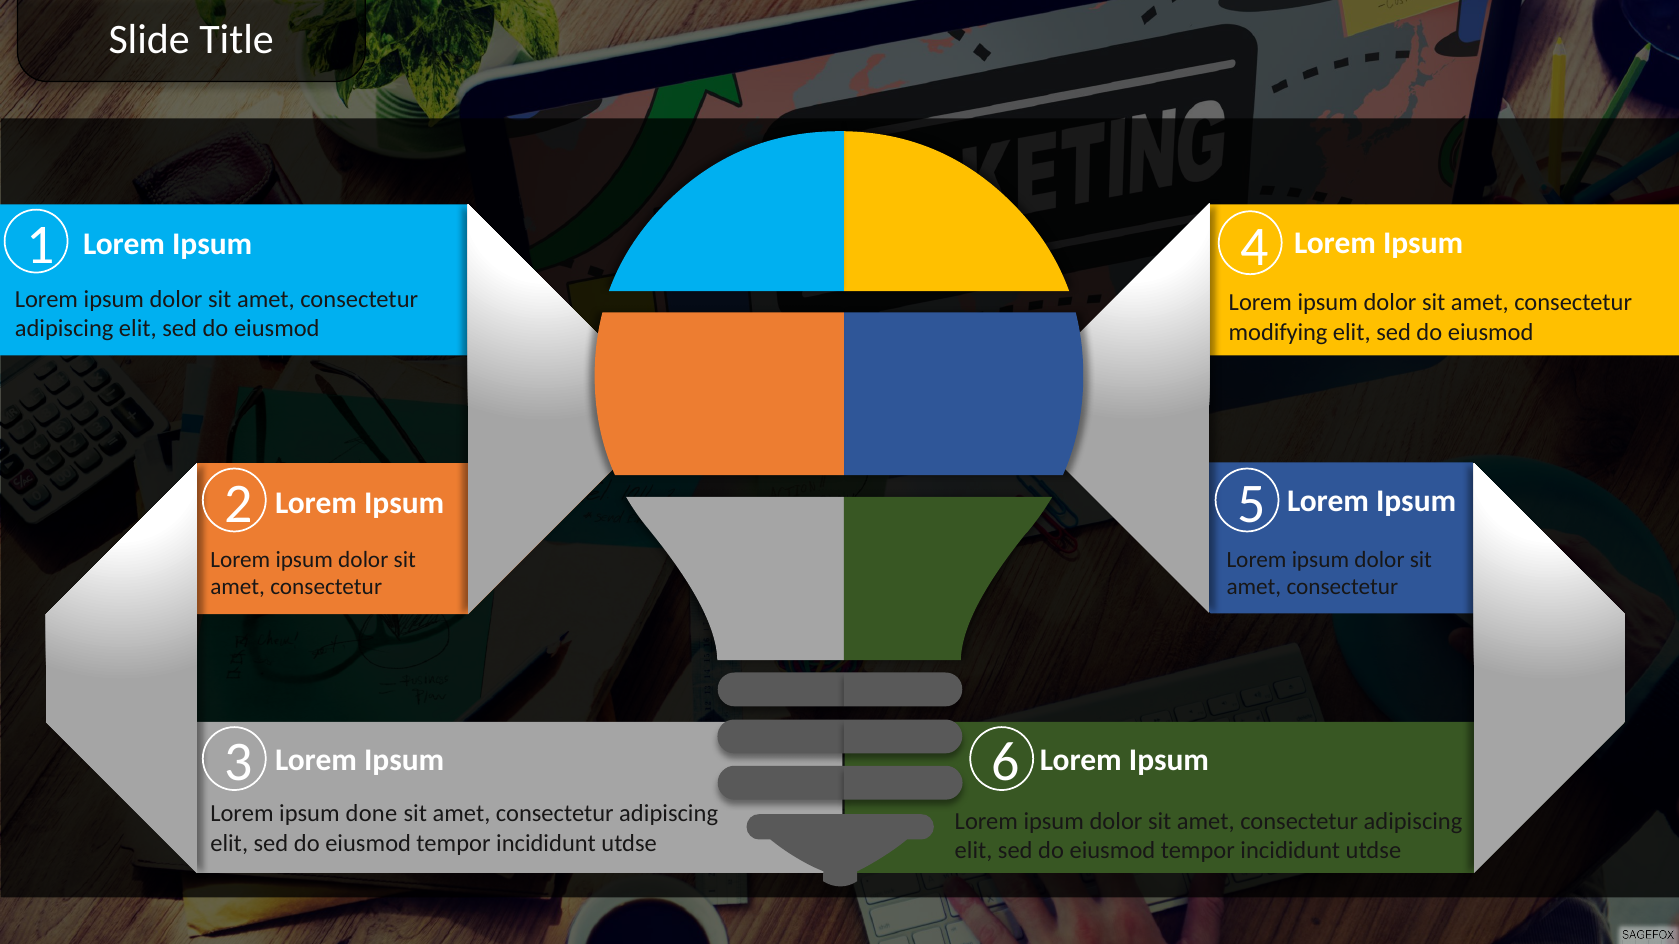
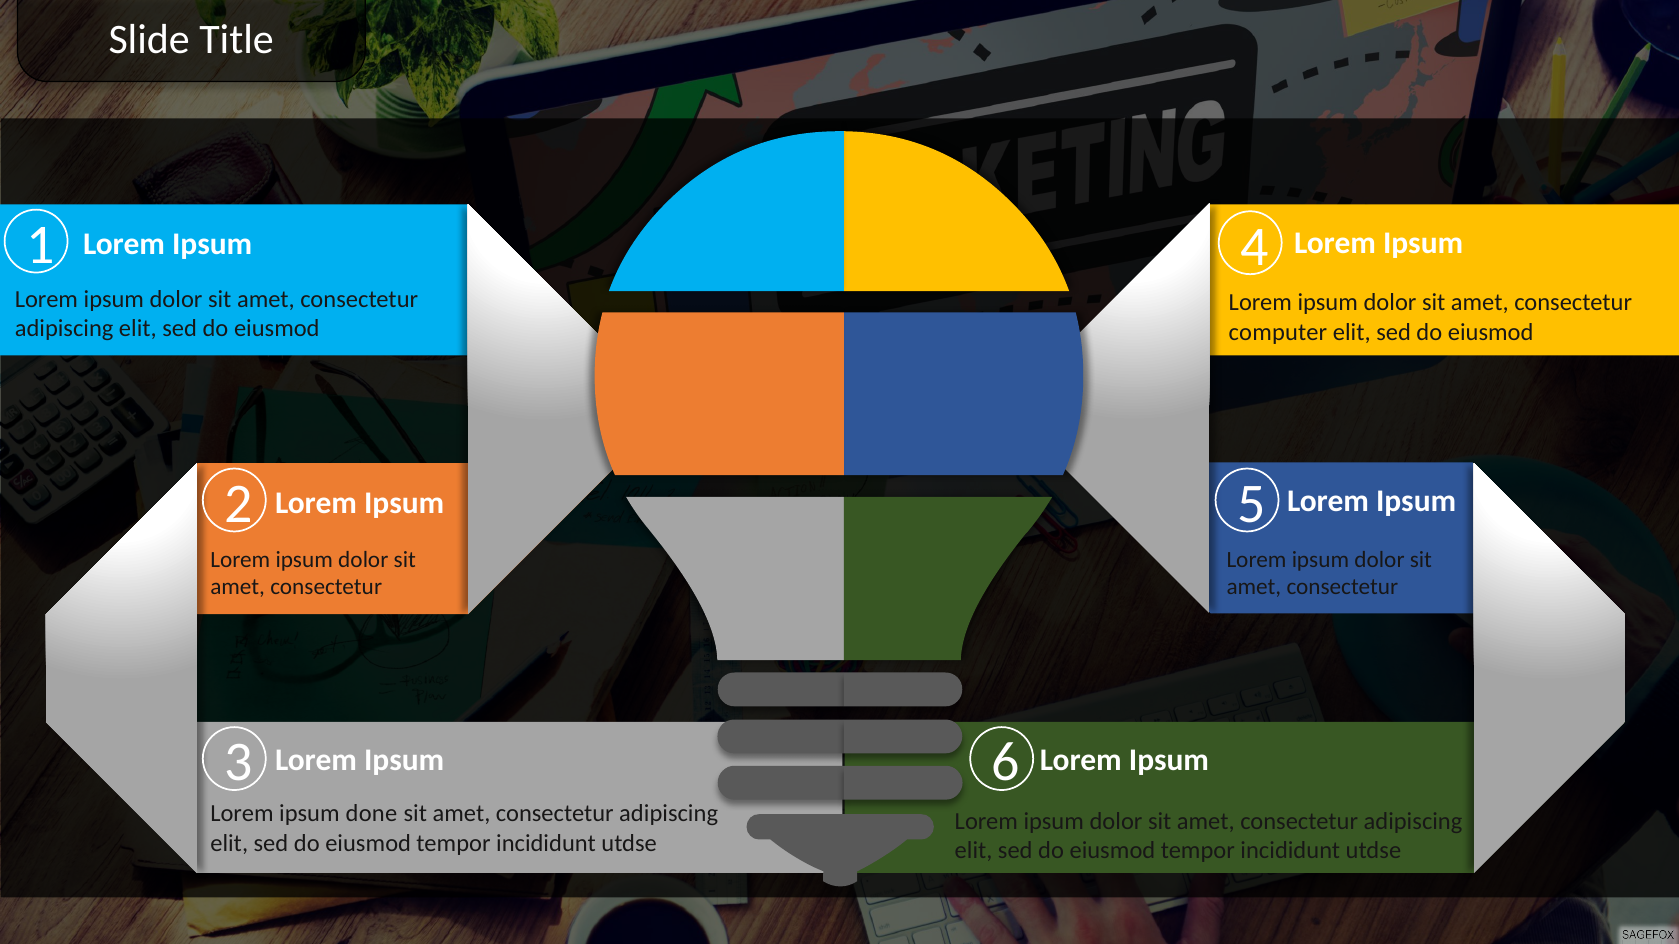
modifying: modifying -> computer
